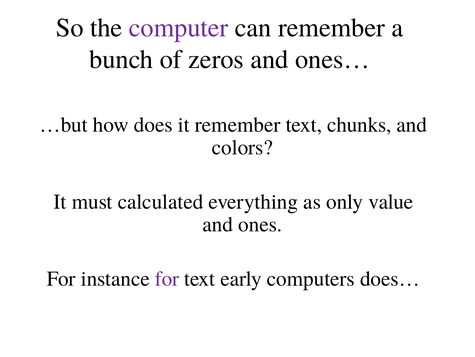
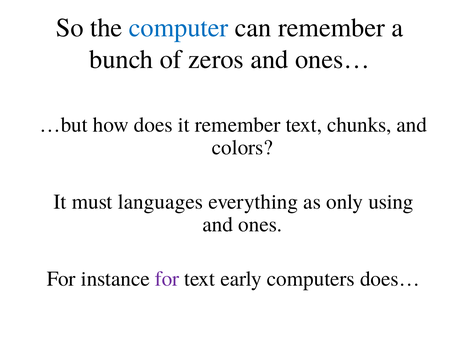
computer colour: purple -> blue
calculated: calculated -> languages
value: value -> using
